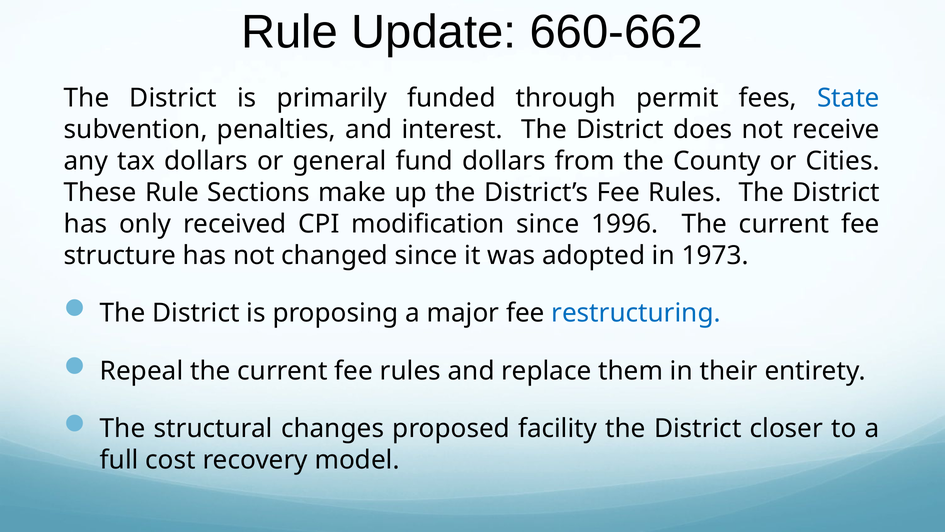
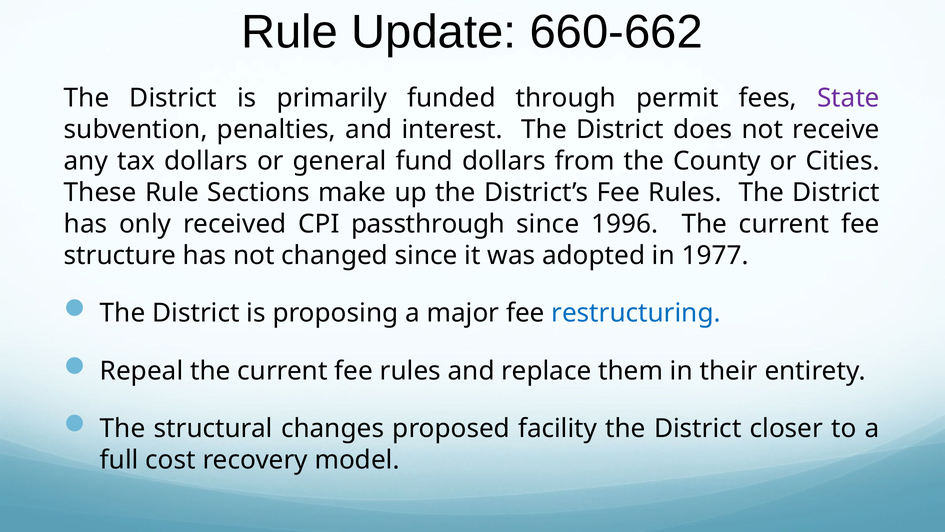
State colour: blue -> purple
modification: modification -> passthrough
1973: 1973 -> 1977
